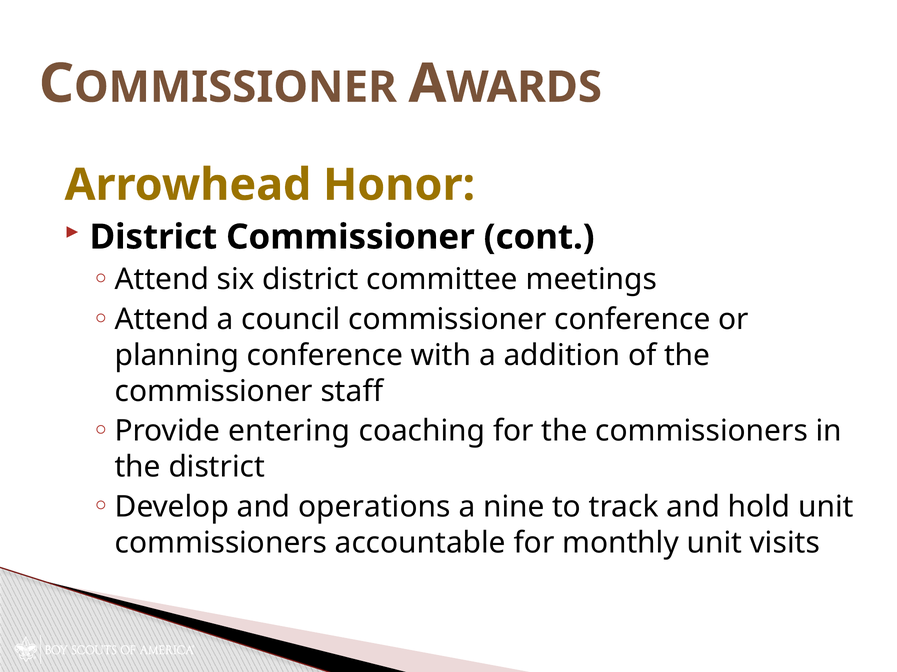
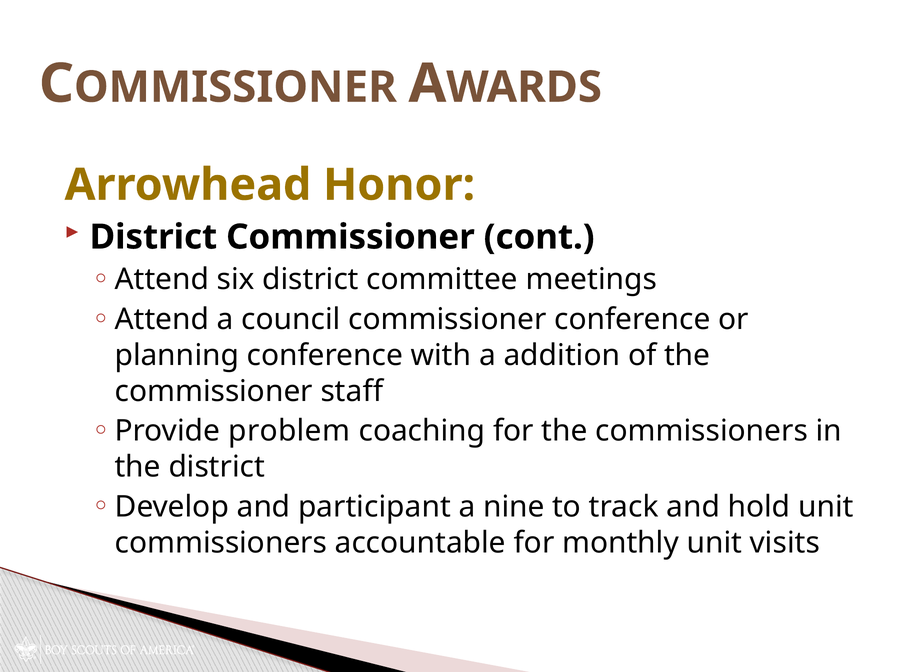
entering: entering -> problem
operations: operations -> participant
